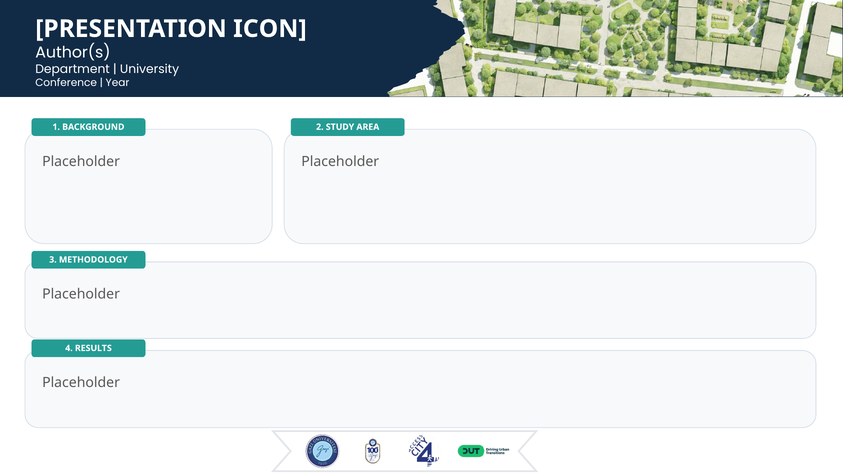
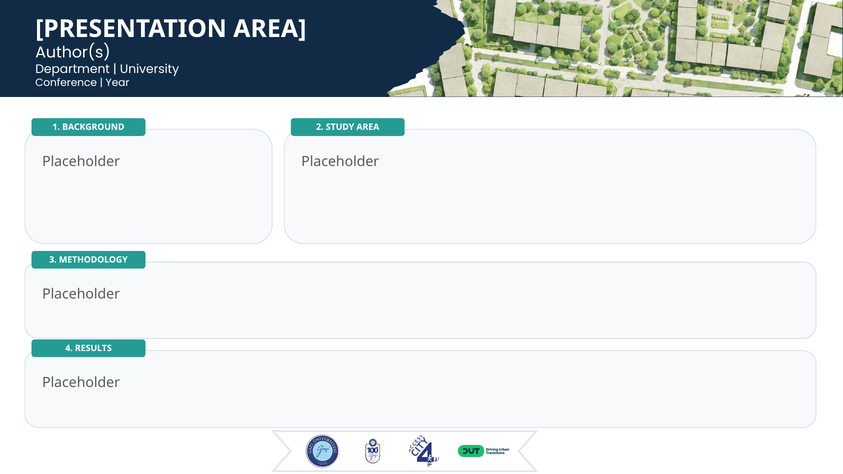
PRESENTATION ICON: ICON -> AREA
